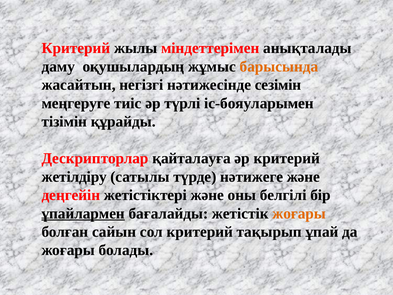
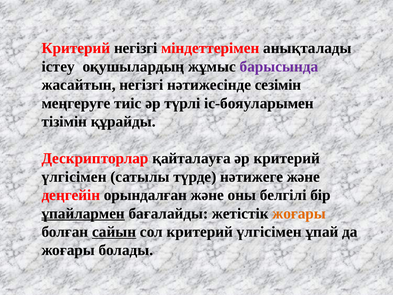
Критерий жылы: жылы -> негізгі
даму: даму -> істеу
барысында colour: orange -> purple
жетілдіру at (74, 177): жетілдіру -> үлгісімен
жетістіктері: жетістіктері -> орындалған
сайын underline: none -> present
сол критерий тақырып: тақырып -> үлгісімен
